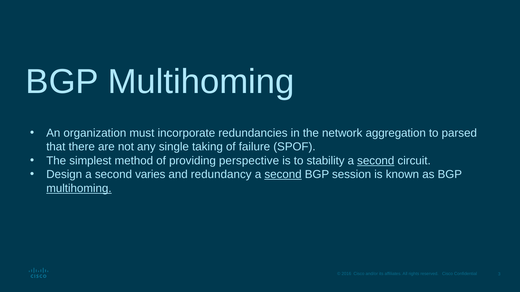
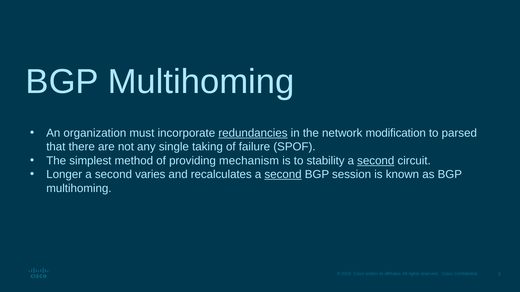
redundancies underline: none -> present
aggregation: aggregation -> modification
perspective: perspective -> mechanism
Design: Design -> Longer
redundancy: redundancy -> recalculates
multihoming at (79, 189) underline: present -> none
